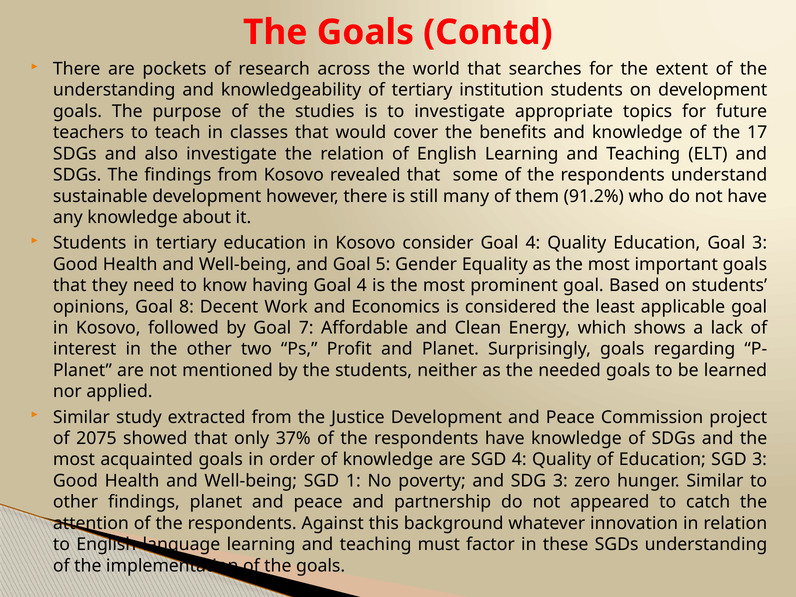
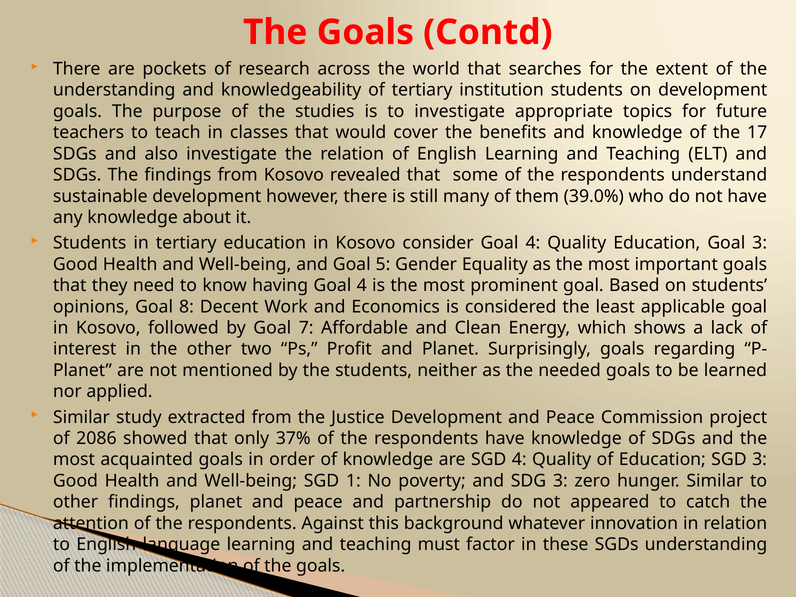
91.2%: 91.2% -> 39.0%
2075: 2075 -> 2086
